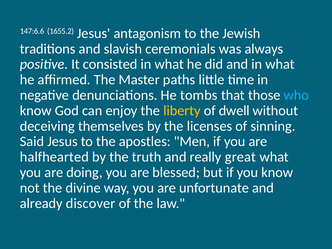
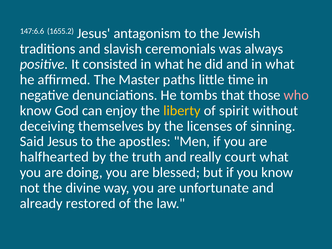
who colour: light blue -> pink
dwell: dwell -> spirit
great: great -> court
discover: discover -> restored
